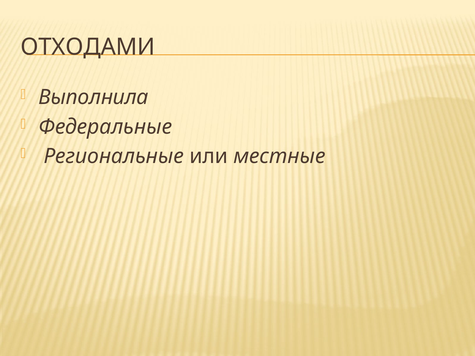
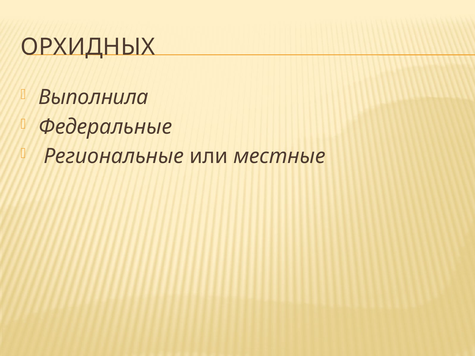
ОТХОДАМИ: ОТХОДАМИ -> ОРХИДНЫХ
